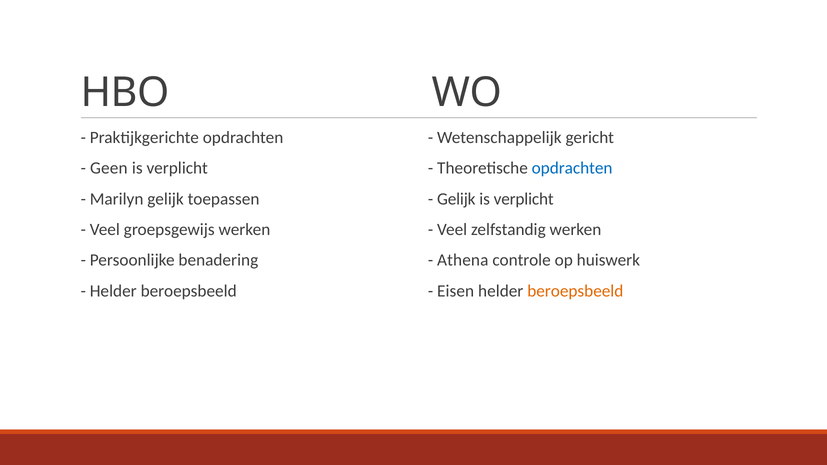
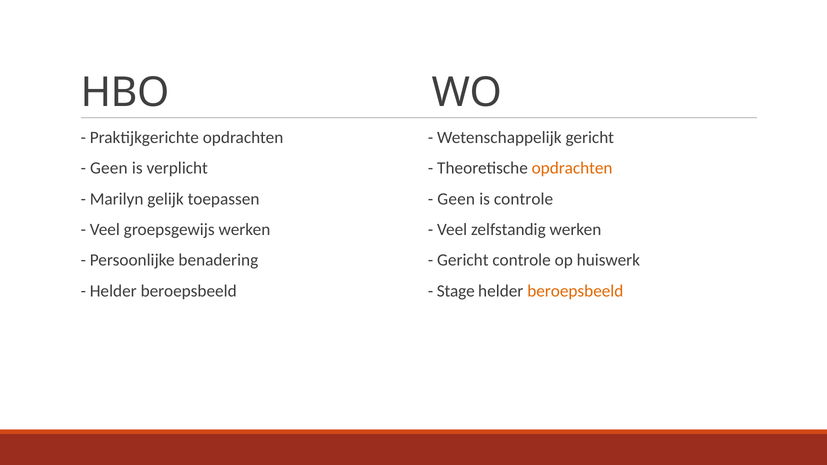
opdrachten at (572, 168) colour: blue -> orange
Gelijk at (456, 199): Gelijk -> Geen
verplicht at (524, 199): verplicht -> controle
Athena at (463, 260): Athena -> Gericht
Eisen: Eisen -> Stage
